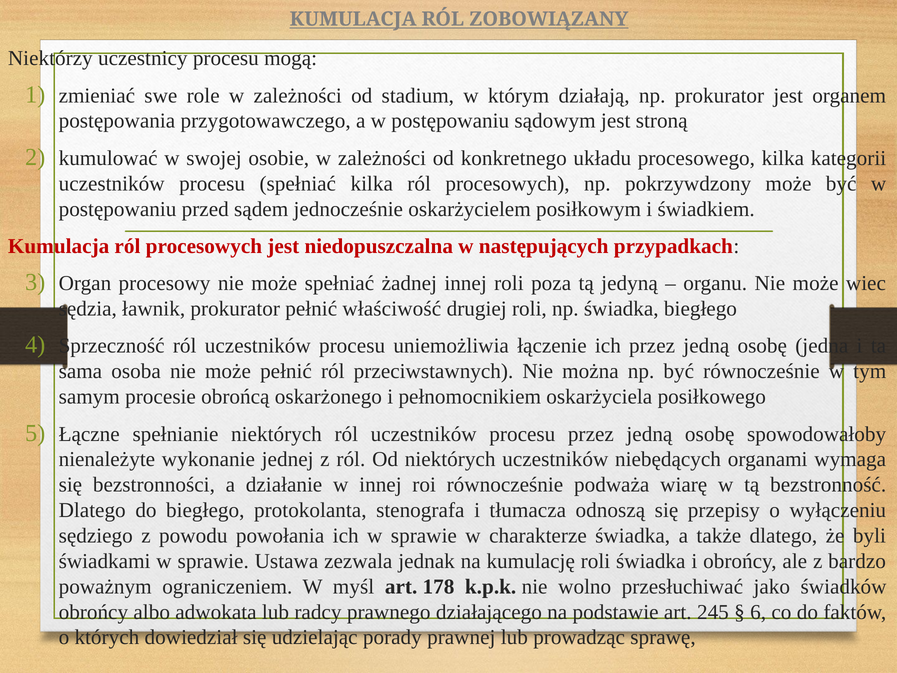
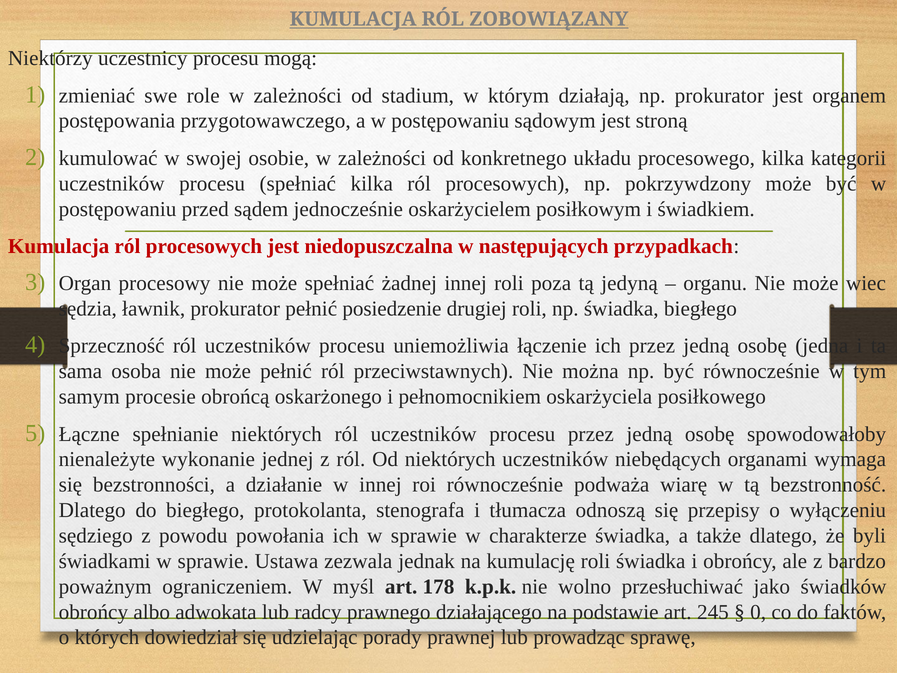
właściwość: właściwość -> posiedzenie
6: 6 -> 0
